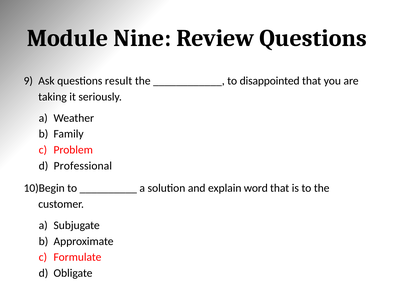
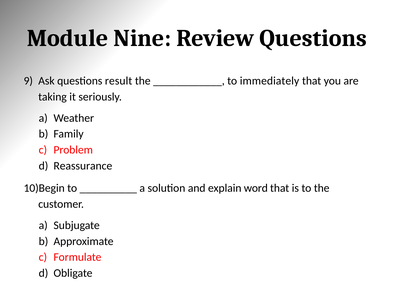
disappointed: disappointed -> immediately
Professional: Professional -> Reassurance
